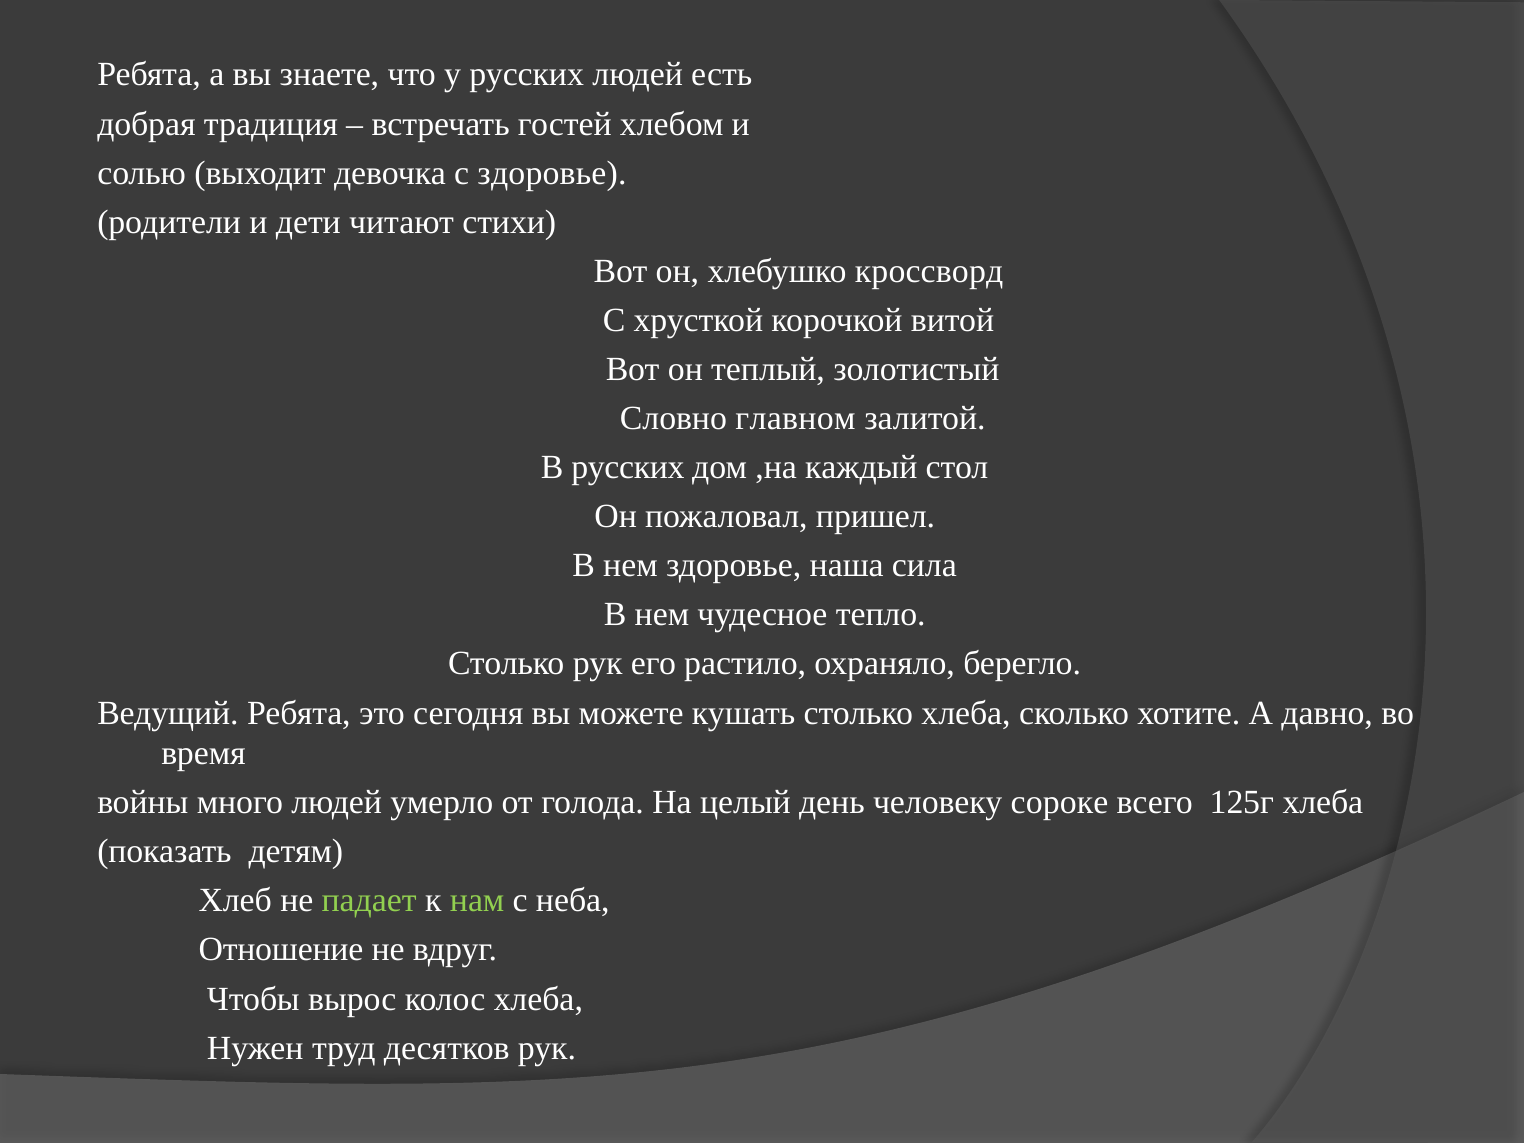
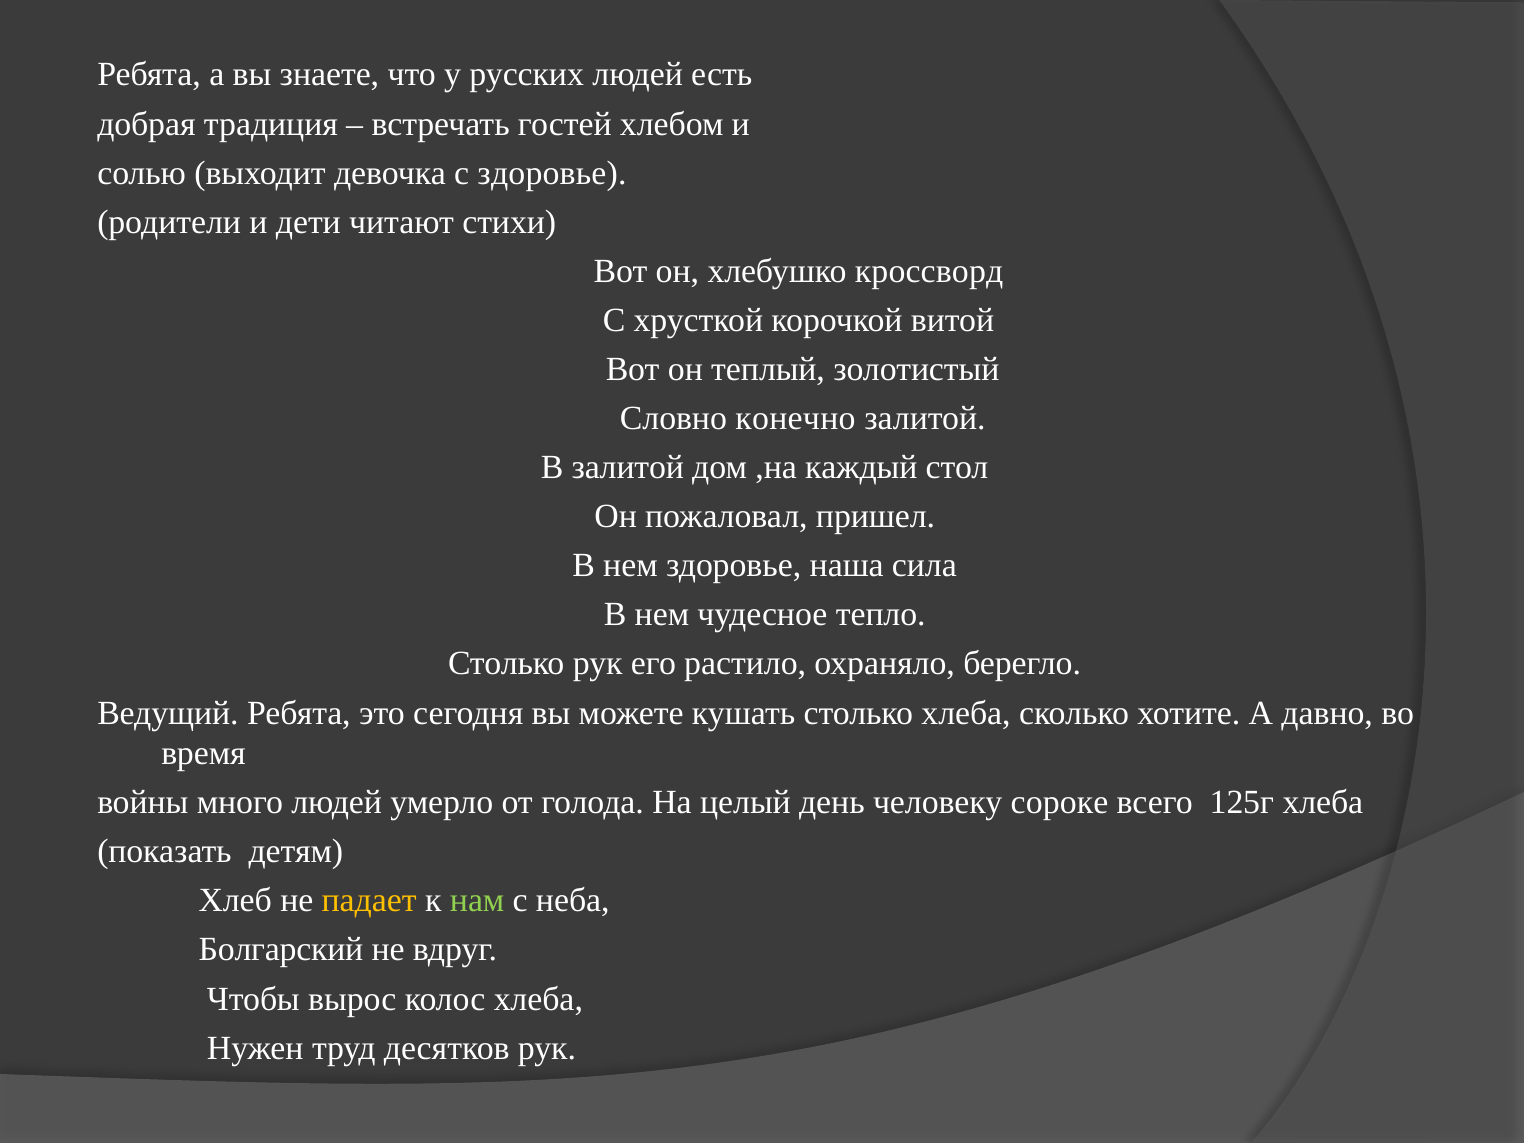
главном: главном -> конечно
В русских: русских -> залитой
падает colour: light green -> yellow
Отношение: Отношение -> Болгарский
